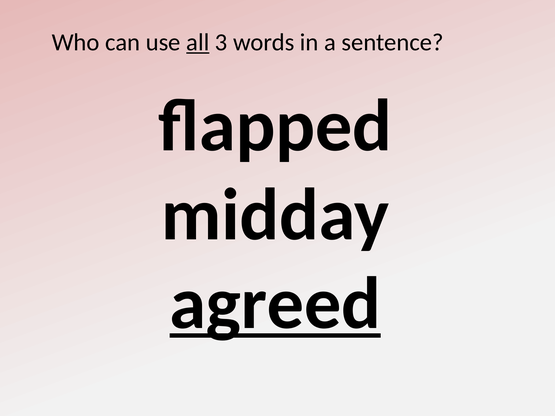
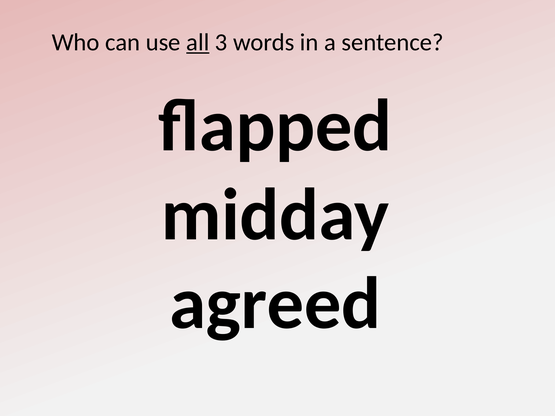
agreed underline: present -> none
